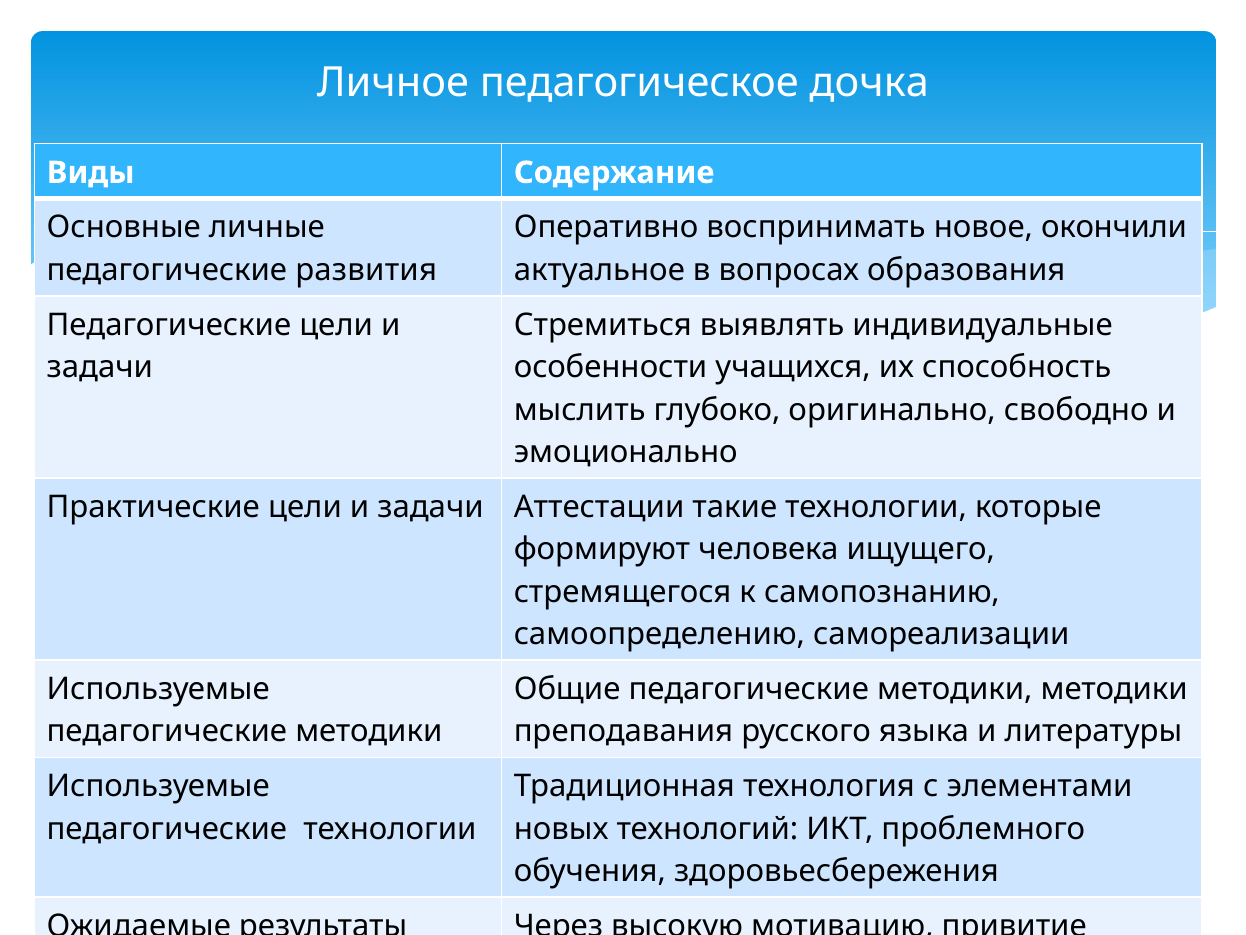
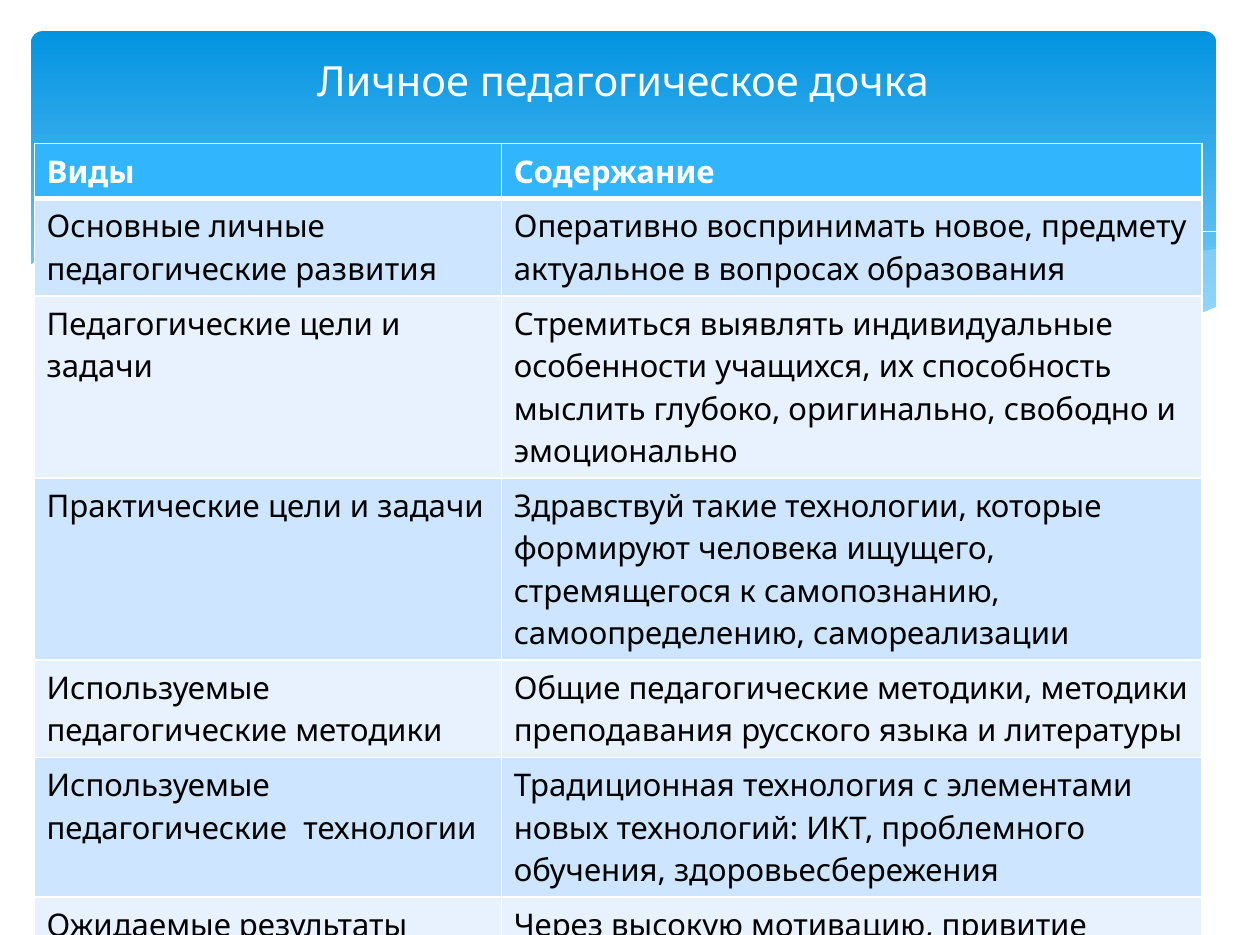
новое окончили: окончили -> предмету
Аттестации: Аттестации -> Здравствуй
